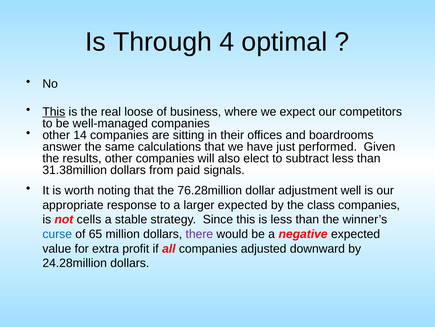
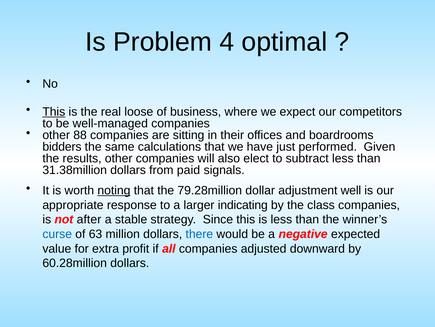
Through: Through -> Problem
14: 14 -> 88
answer: answer -> bidders
noting underline: none -> present
76.28million: 76.28million -> 79.28million
larger expected: expected -> indicating
cells: cells -> after
65: 65 -> 63
there colour: purple -> blue
24.28million: 24.28million -> 60.28million
